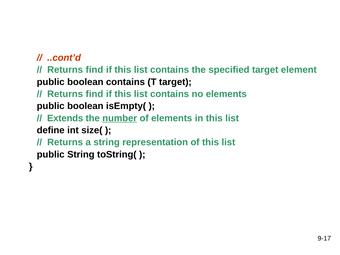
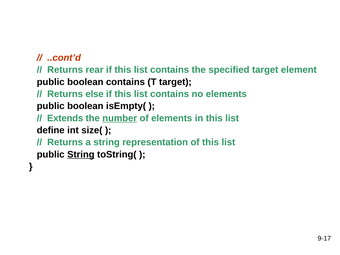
find at (94, 70): find -> rear
find at (94, 94): find -> else
String at (81, 154) underline: none -> present
